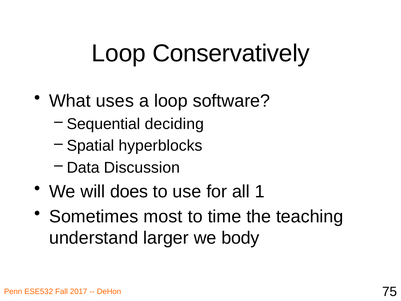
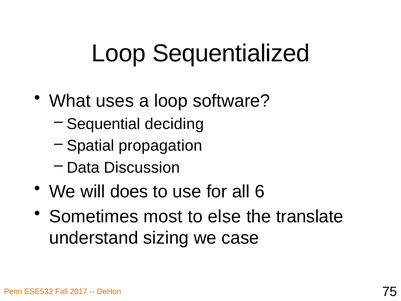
Conservatively: Conservatively -> Sequentialized
hyperblocks: hyperblocks -> propagation
1: 1 -> 6
time: time -> else
teaching: teaching -> translate
larger: larger -> sizing
body: body -> case
